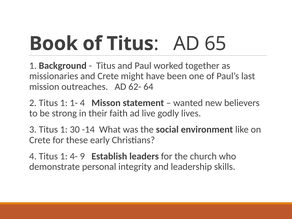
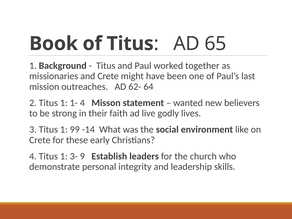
30: 30 -> 99
4-: 4- -> 3-
